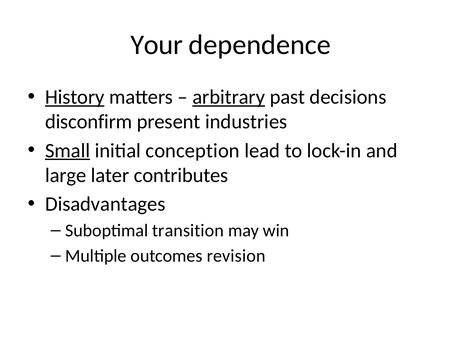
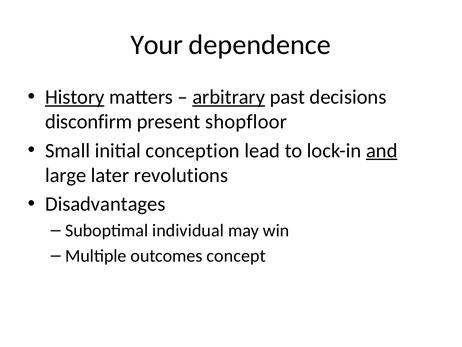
industries: industries -> shopfloor
Small underline: present -> none
and underline: none -> present
contributes: contributes -> revolutions
transition: transition -> individual
revision: revision -> concept
